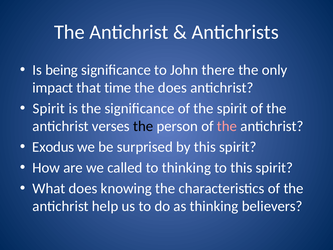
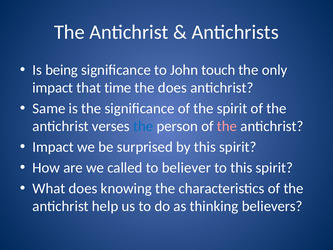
there: there -> touch
Spirit at (49, 108): Spirit -> Same
the at (143, 126) colour: black -> blue
Exodus at (53, 147): Exodus -> Impact
to thinking: thinking -> believer
